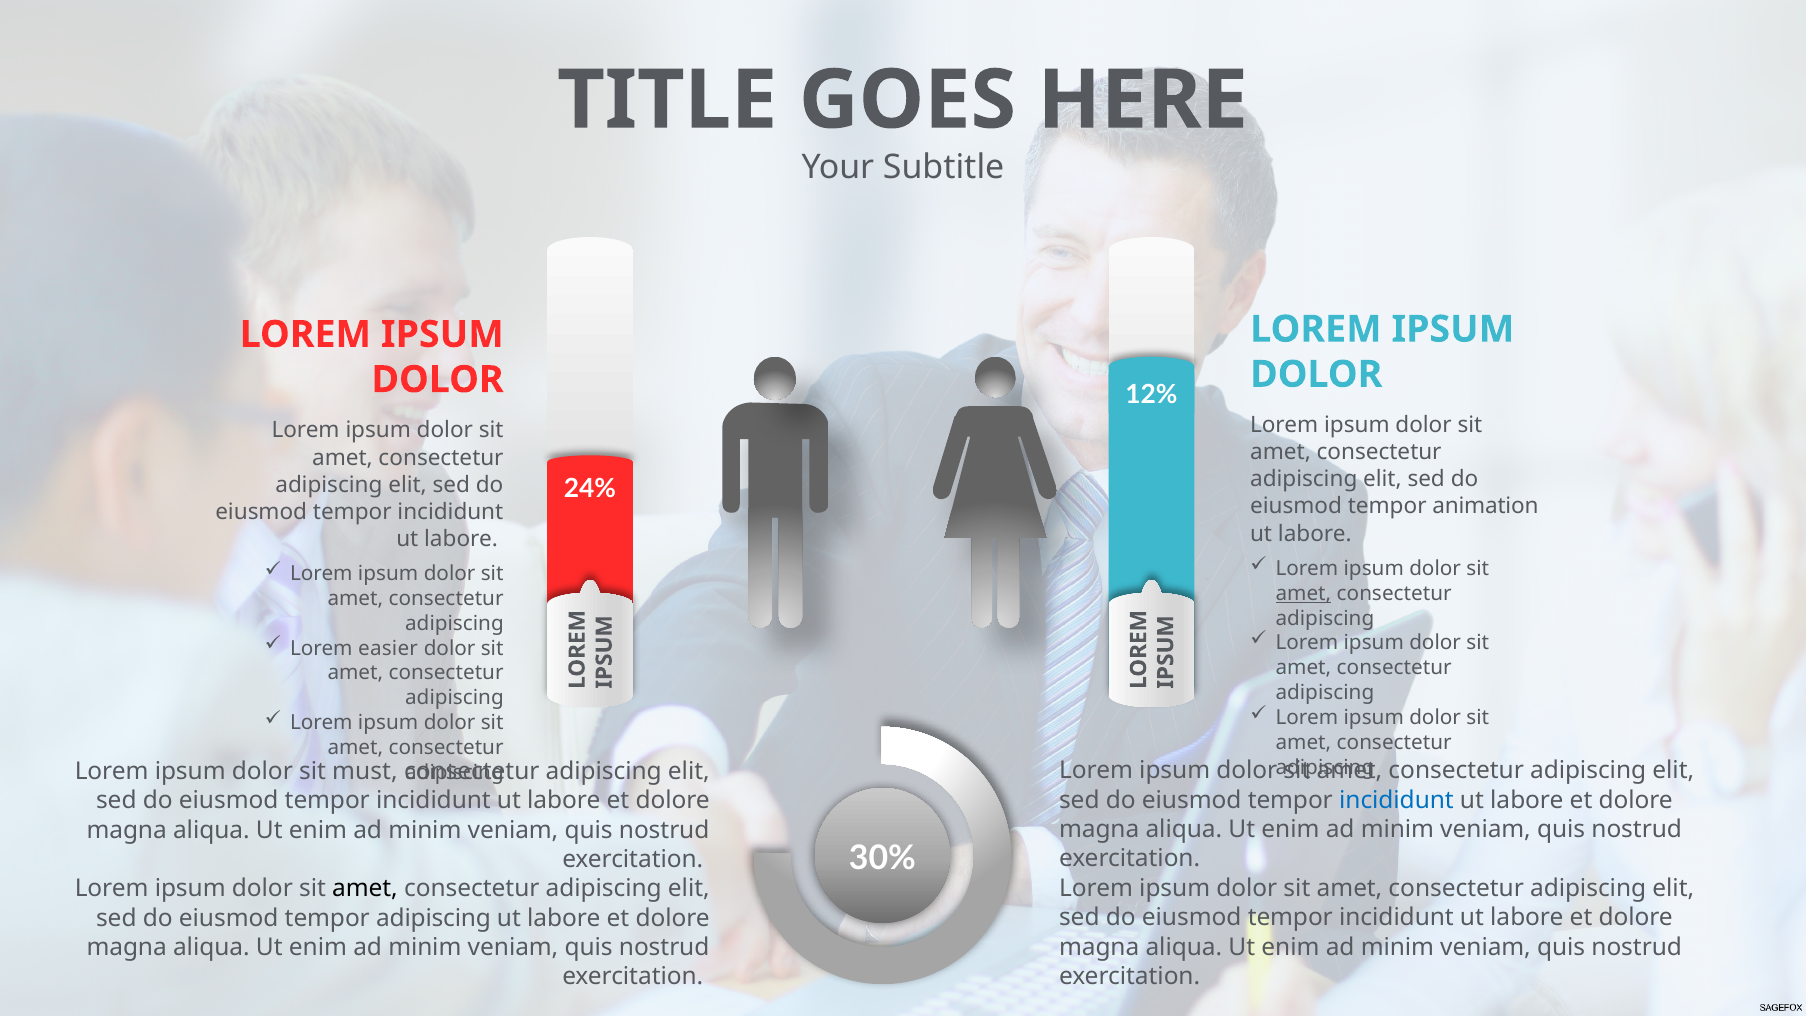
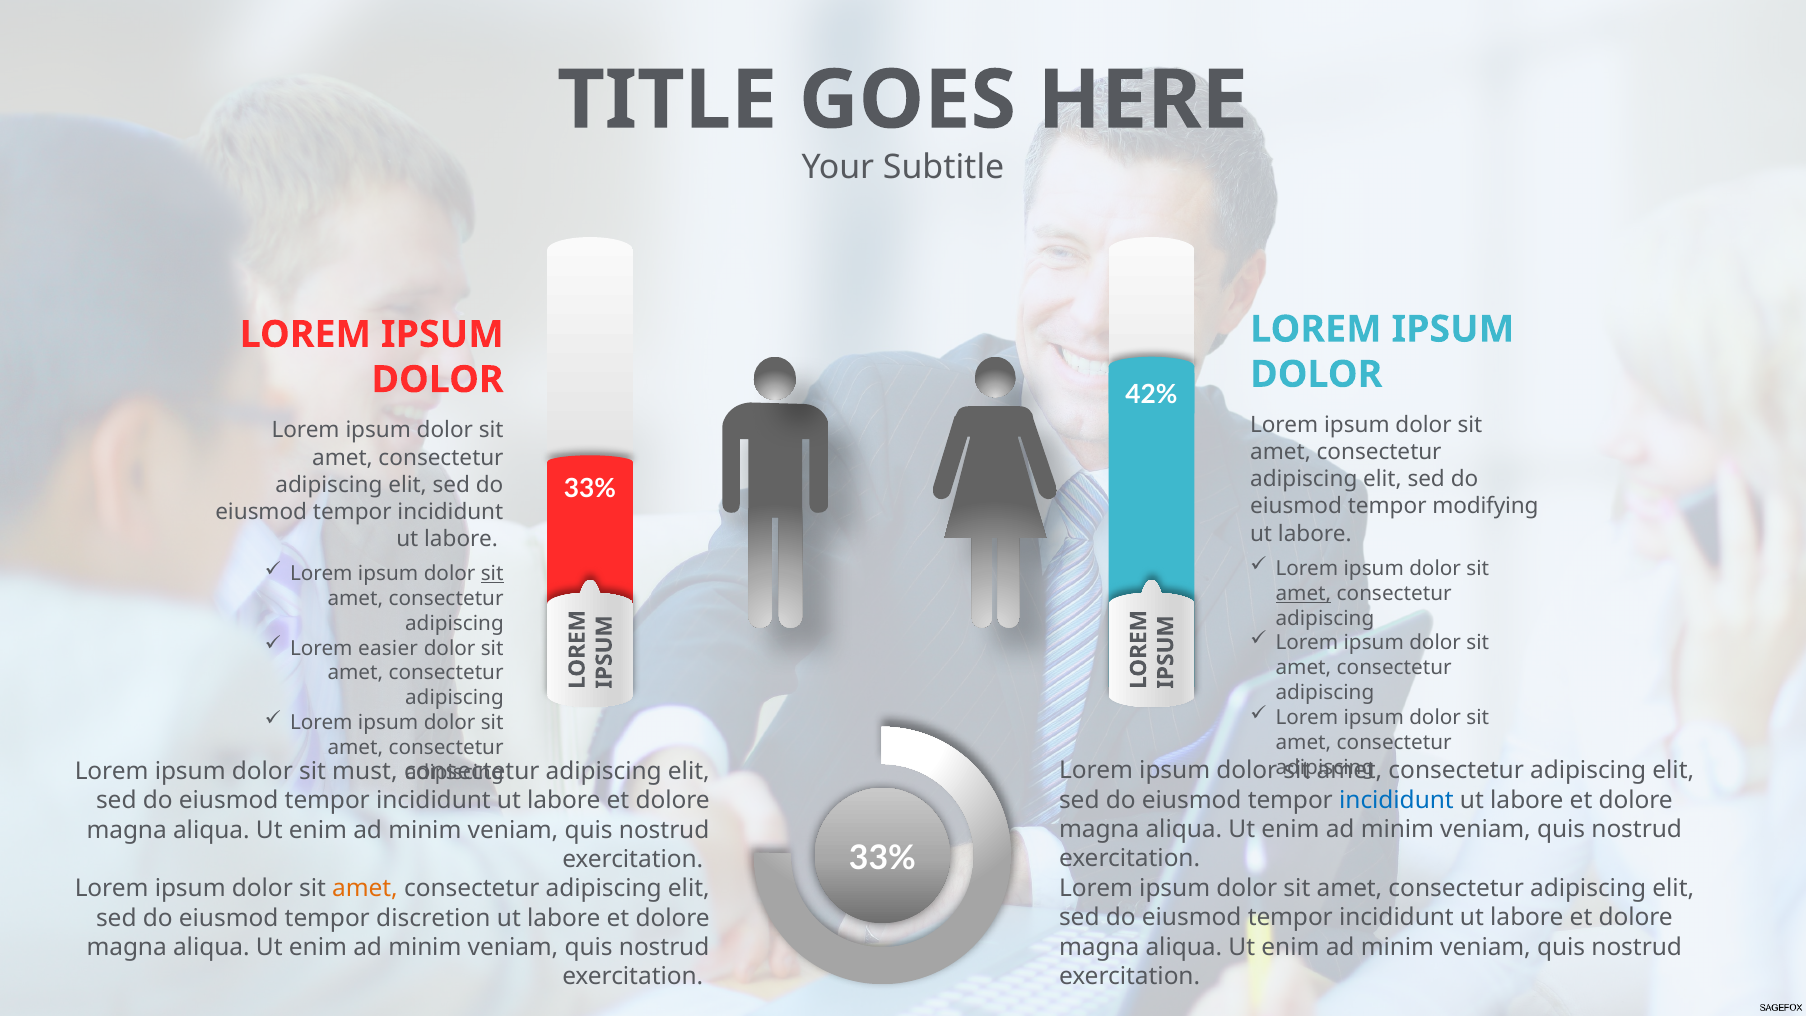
12%: 12% -> 42%
24% at (590, 489): 24% -> 33%
animation: animation -> modifying
sit at (492, 574) underline: none -> present
30% at (882, 858): 30% -> 33%
amet at (365, 889) colour: black -> orange
tempor adipiscing: adipiscing -> discretion
